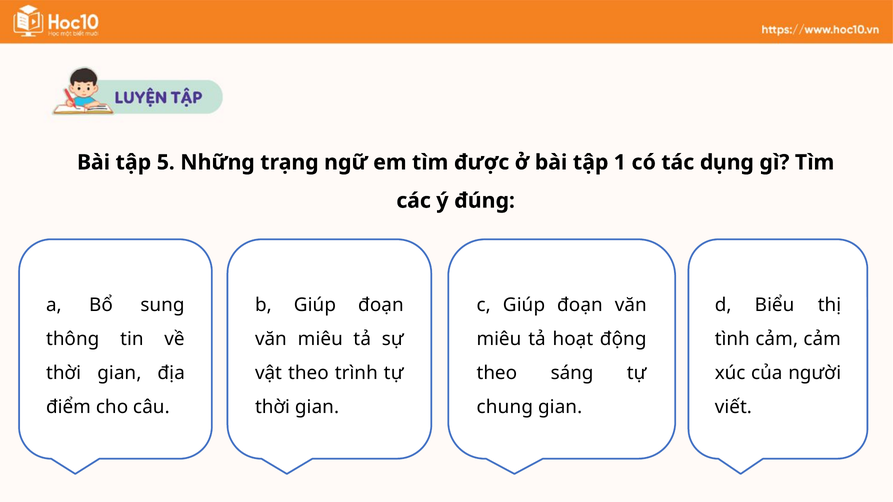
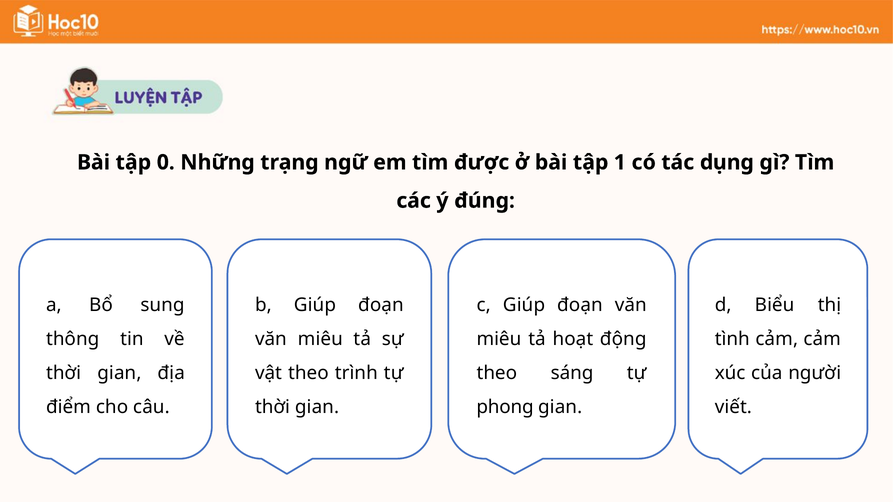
5: 5 -> 0
chung: chung -> phong
